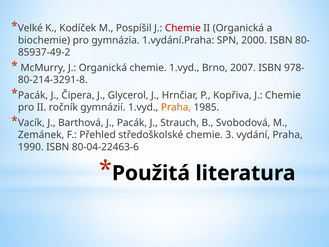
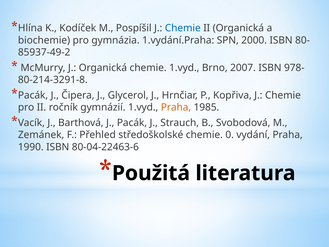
Velké: Velké -> Hlína
Chemie at (183, 28) colour: red -> blue
3: 3 -> 0
